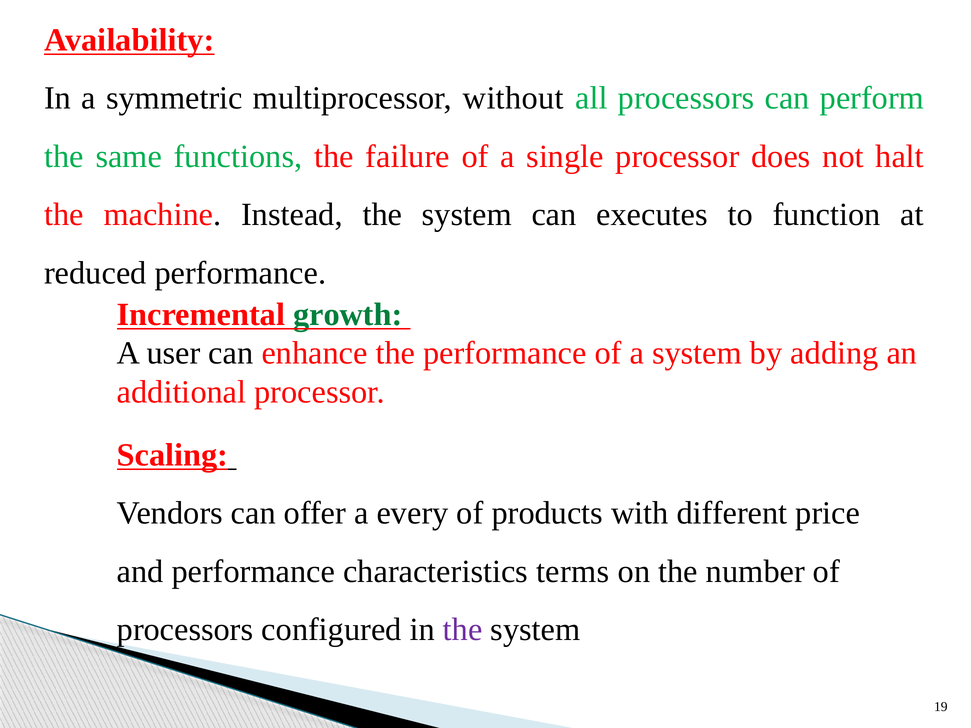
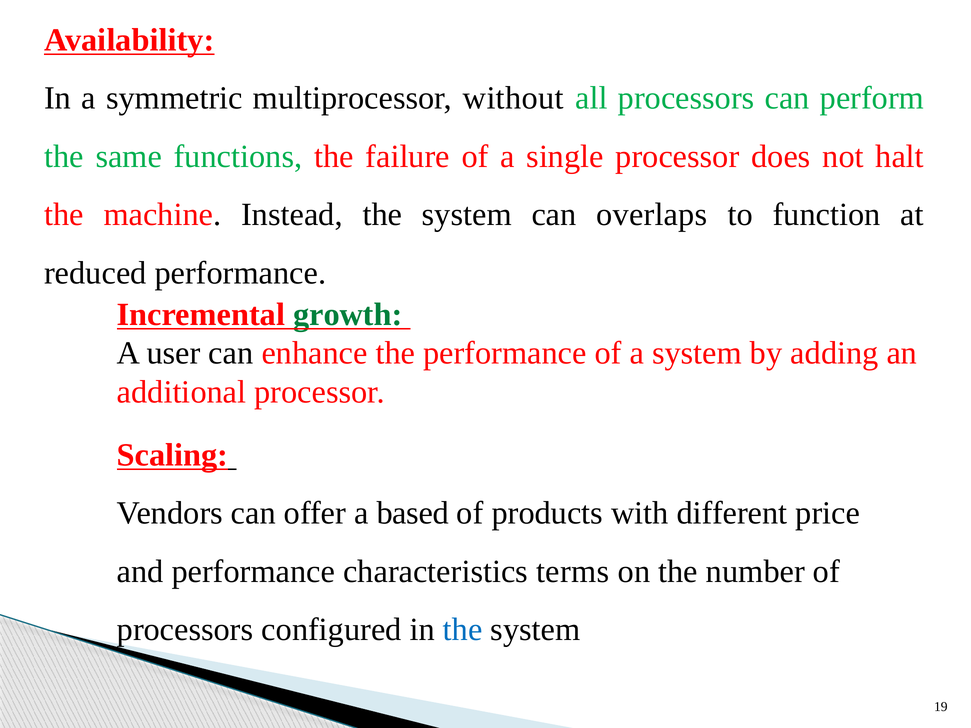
executes: executes -> overlaps
every: every -> based
the at (463, 630) colour: purple -> blue
